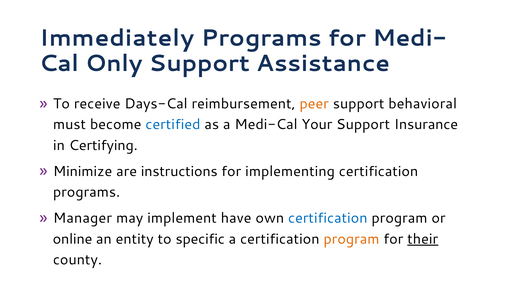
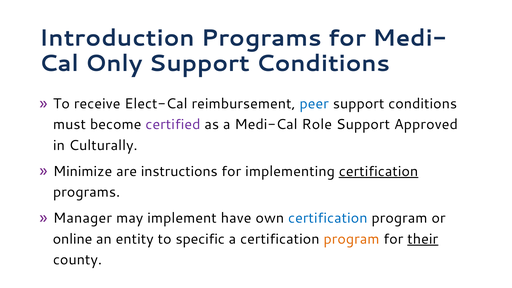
Immediately: Immediately -> Introduction
Assistance at (323, 63): Assistance -> Conditions
Days-Cal: Days-Cal -> Elect-Cal
peer colour: orange -> blue
behavioral at (423, 104): behavioral -> conditions
certified colour: blue -> purple
Your: Your -> Role
Insurance: Insurance -> Approved
Certifying: Certifying -> Culturally
certification at (379, 171) underline: none -> present
